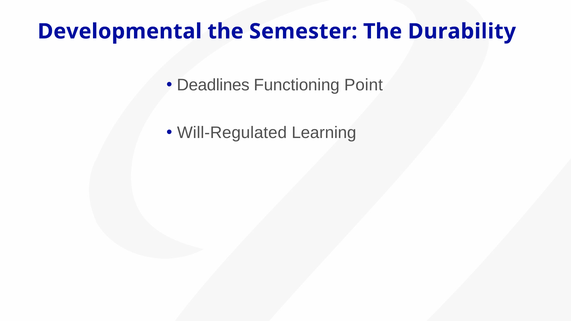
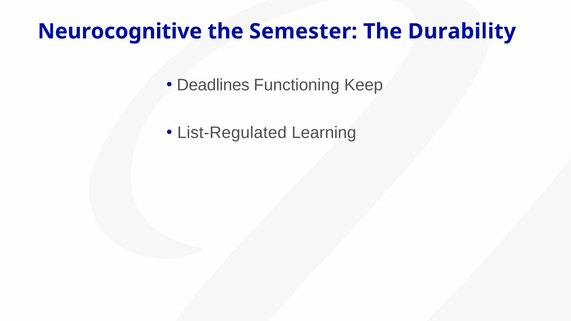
Developmental: Developmental -> Neurocognitive
Point: Point -> Keep
Will-Regulated: Will-Regulated -> List-Regulated
